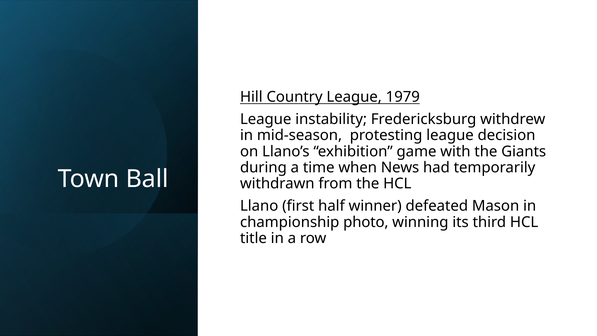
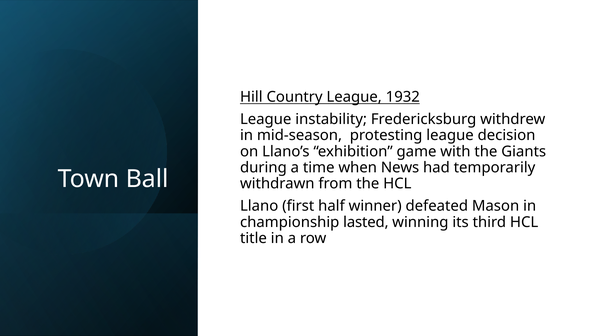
1979: 1979 -> 1932
photo: photo -> lasted
